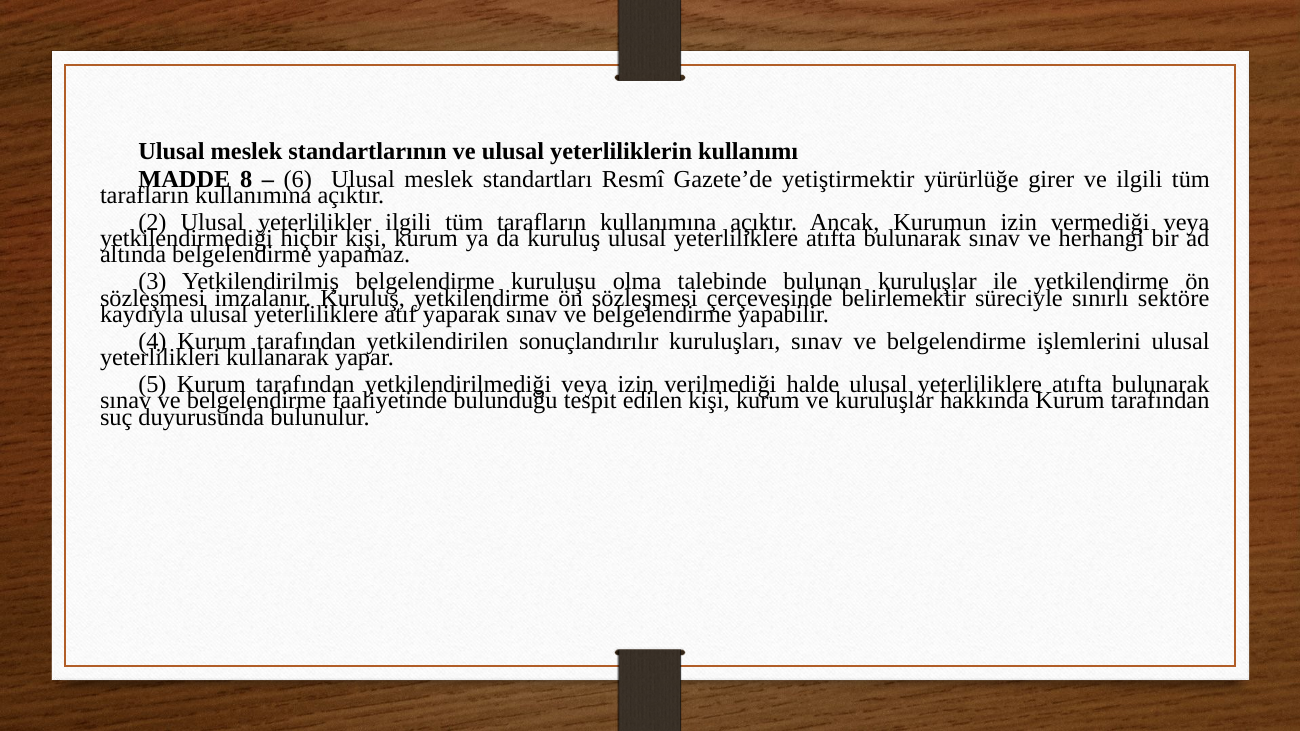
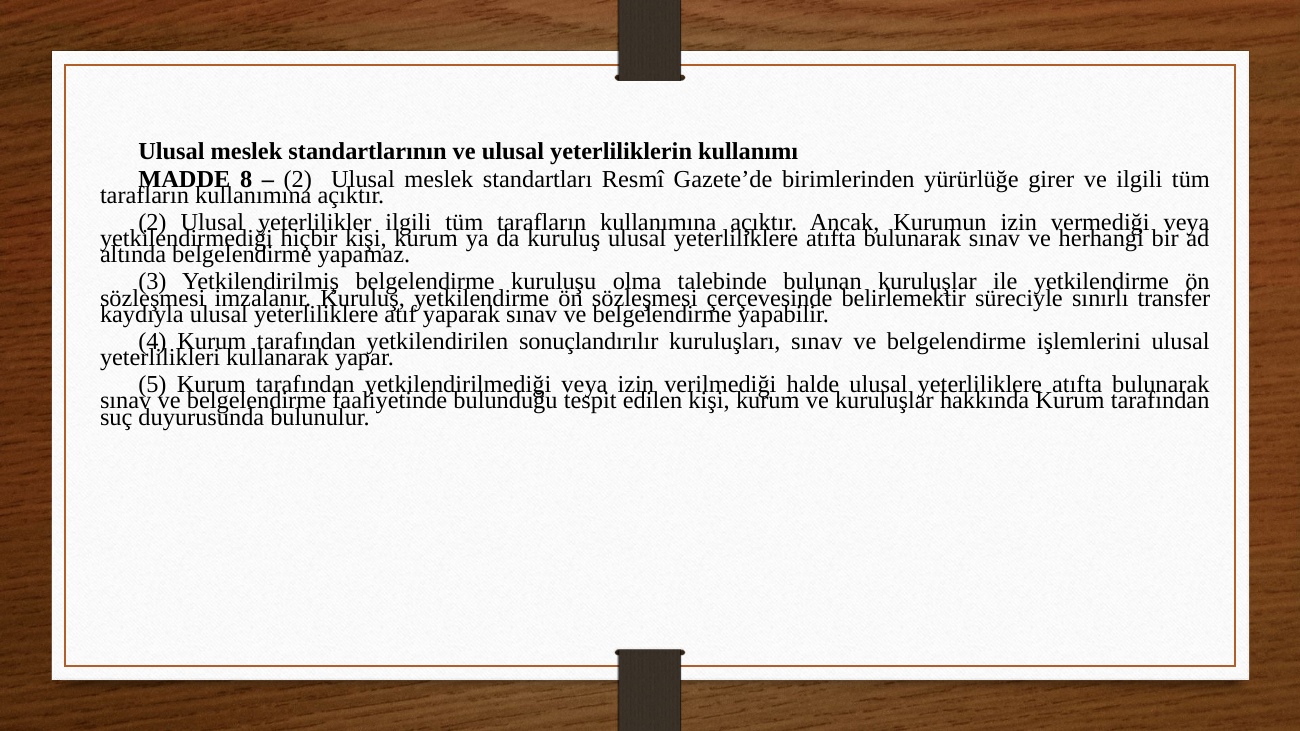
6 at (298, 179): 6 -> 2
yetiştirmektir: yetiştirmektir -> birimlerinden
sektöre: sektöre -> transfer
